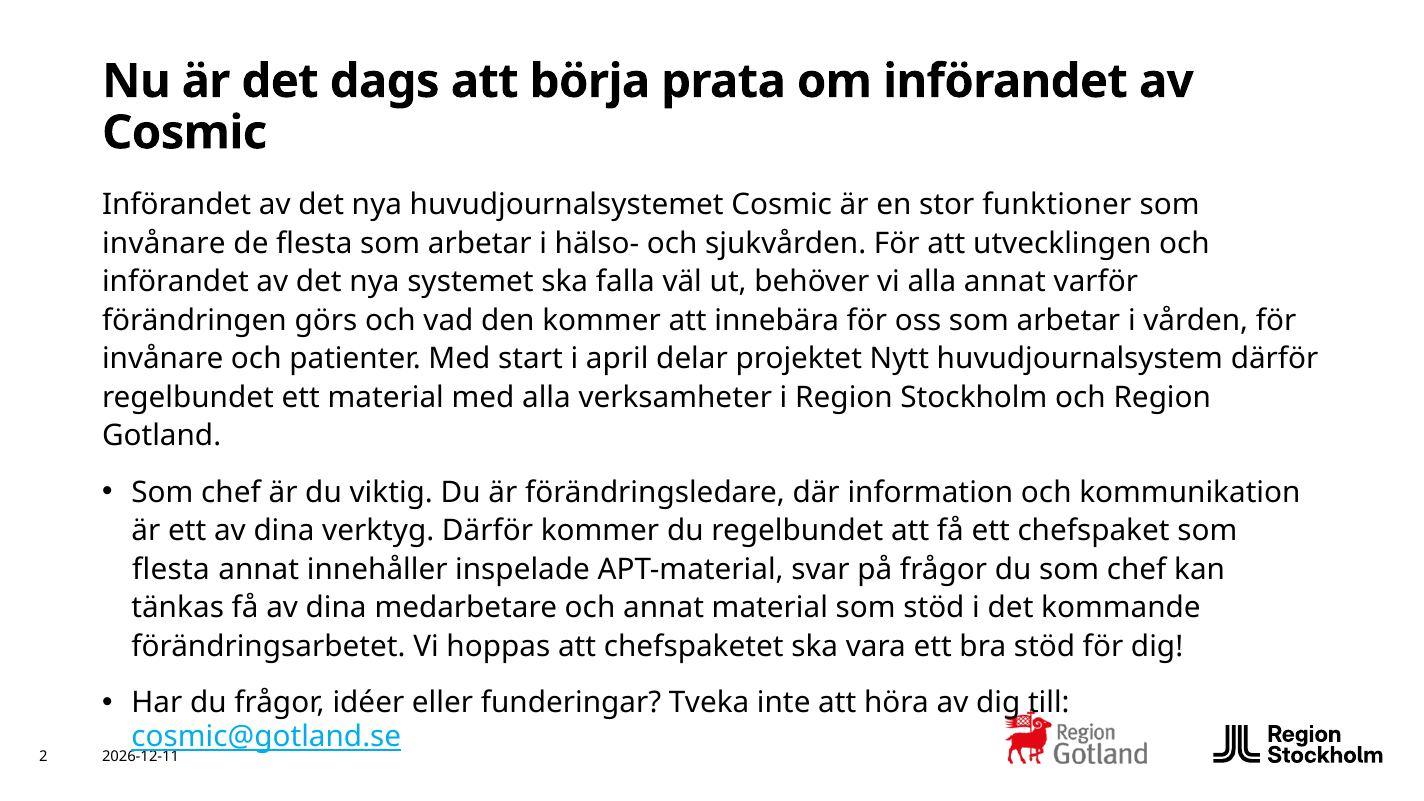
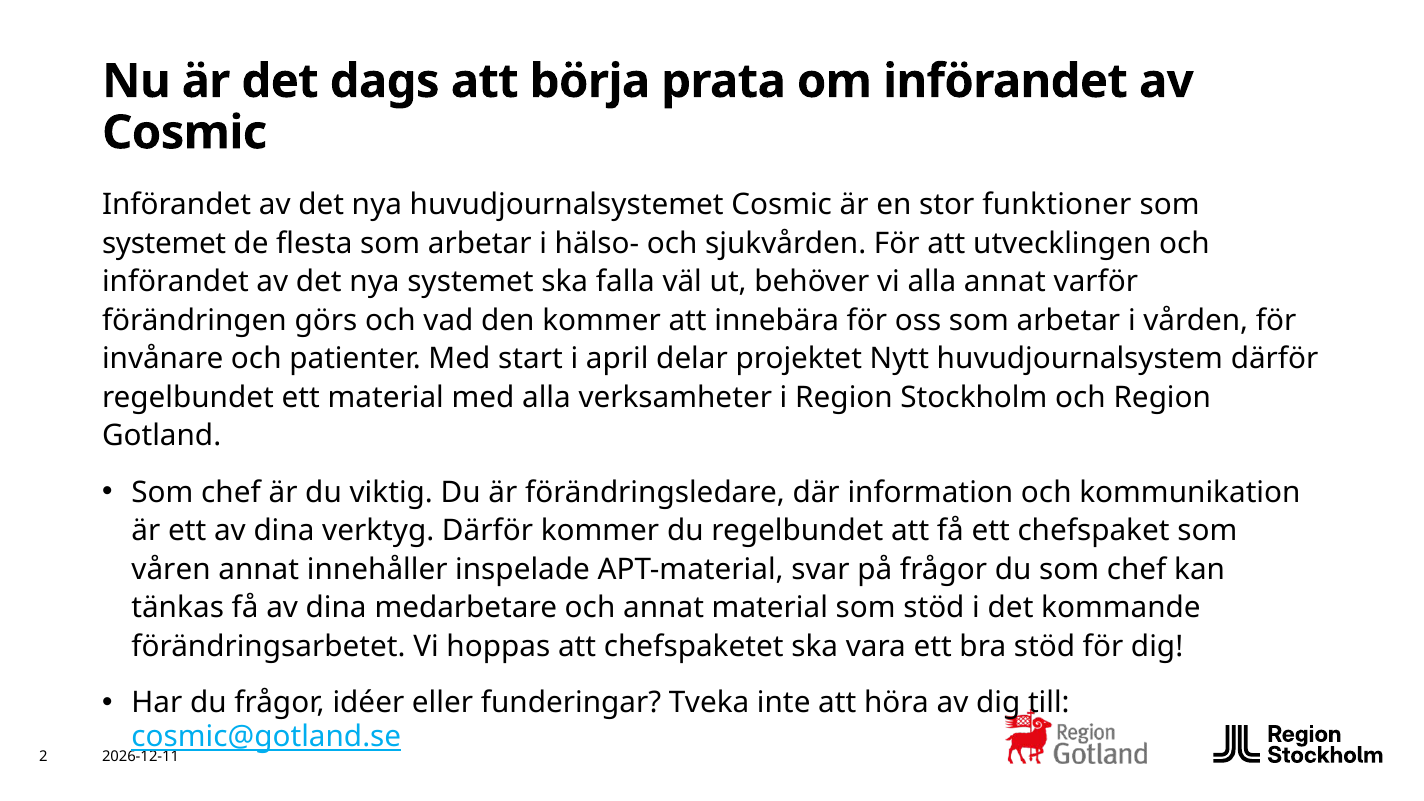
invånare at (164, 243): invånare -> systemet
flesta at (171, 570): flesta -> våren
